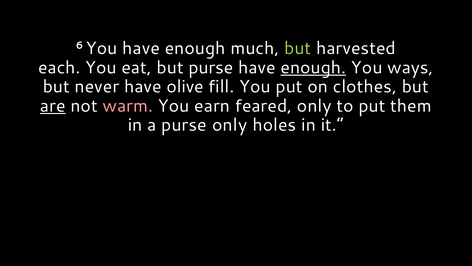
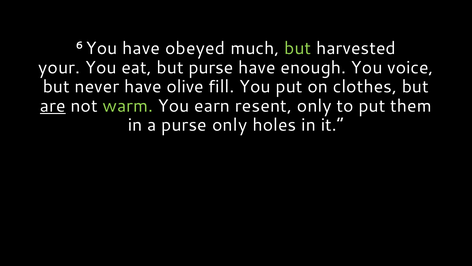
You have enough: enough -> obeyed
each: each -> your
enough at (313, 67) underline: present -> none
ways: ways -> voice
warm colour: pink -> light green
feared: feared -> resent
